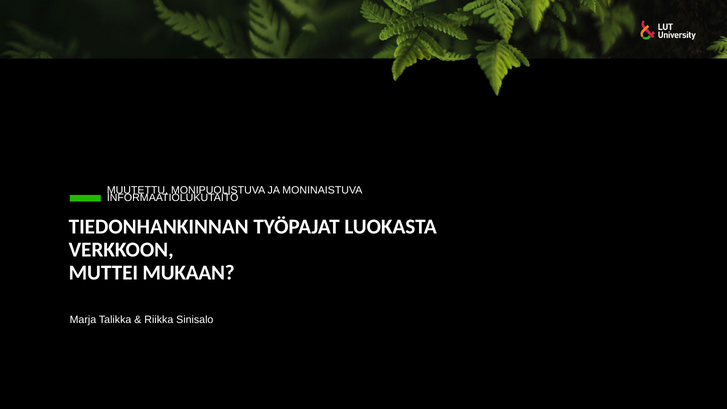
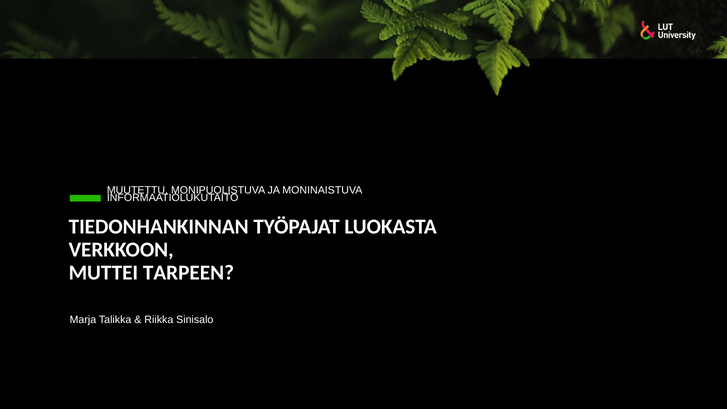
MUKAAN: MUKAAN -> TARPEEN
